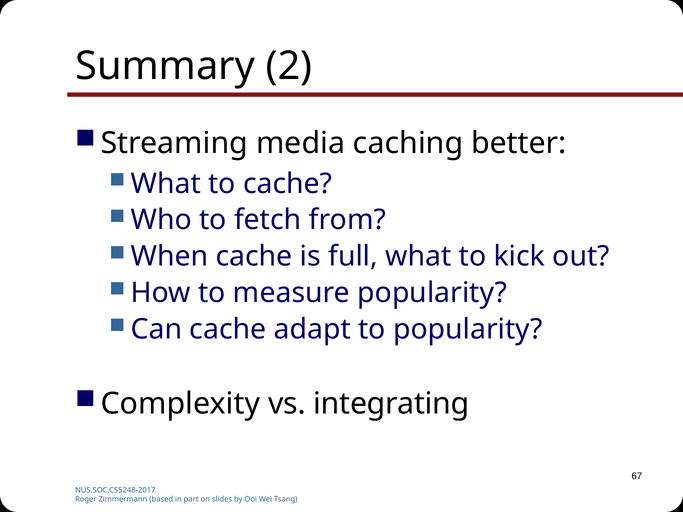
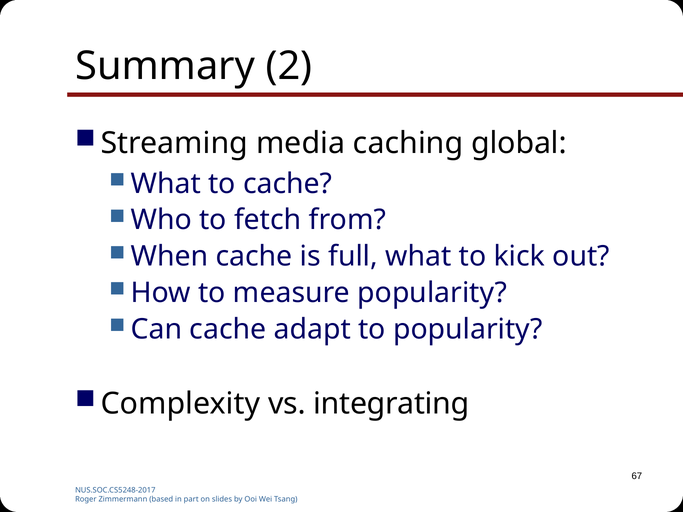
better: better -> global
